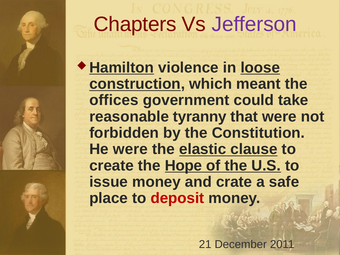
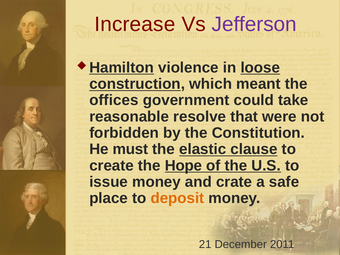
Chapters: Chapters -> Increase
tyranny: tyranny -> resolve
He were: were -> must
deposit colour: red -> orange
